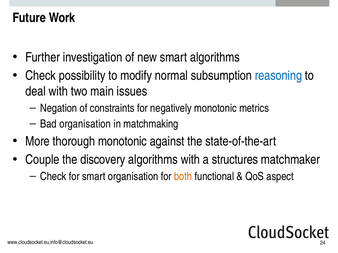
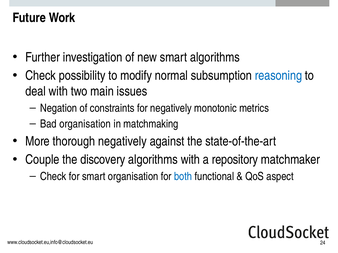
thorough monotonic: monotonic -> negatively
structures: structures -> repository
both colour: orange -> blue
